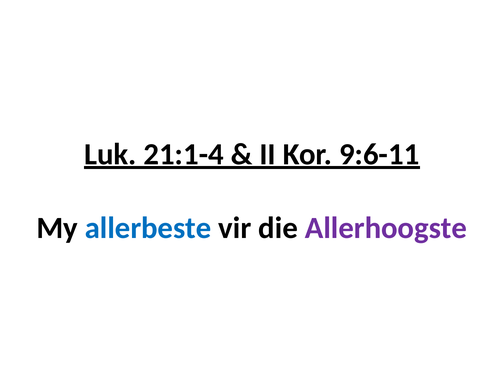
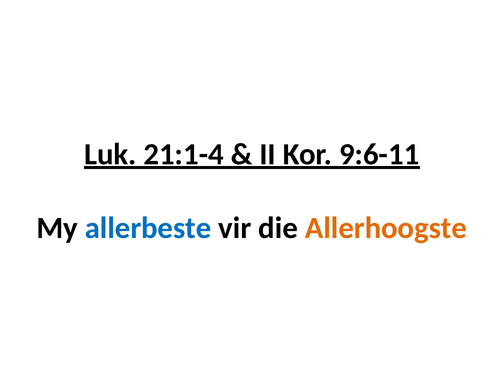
Allerhoogste colour: purple -> orange
